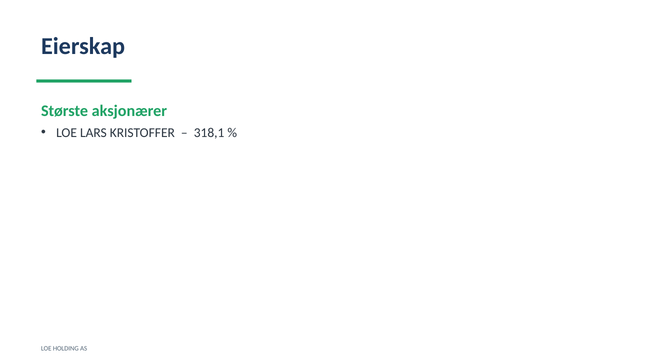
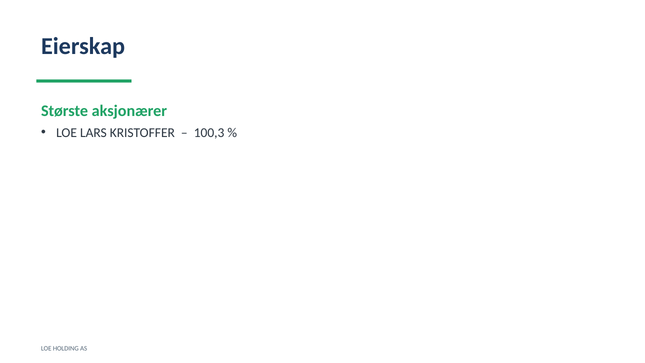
318,1: 318,1 -> 100,3
